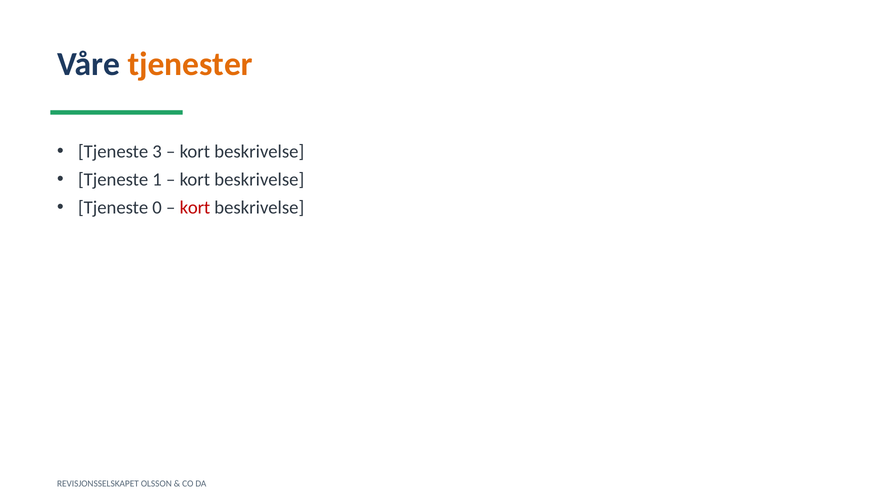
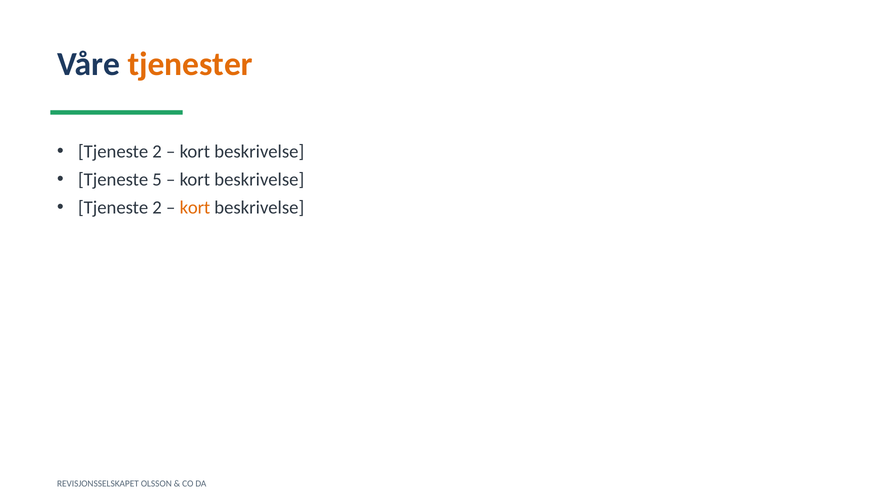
3 at (157, 152): 3 -> 2
1: 1 -> 5
0 at (157, 208): 0 -> 2
kort at (195, 208) colour: red -> orange
